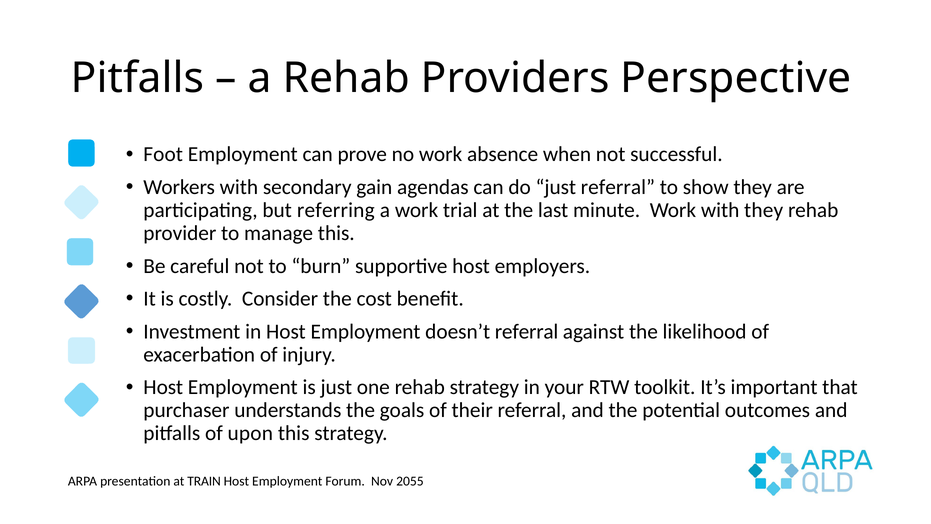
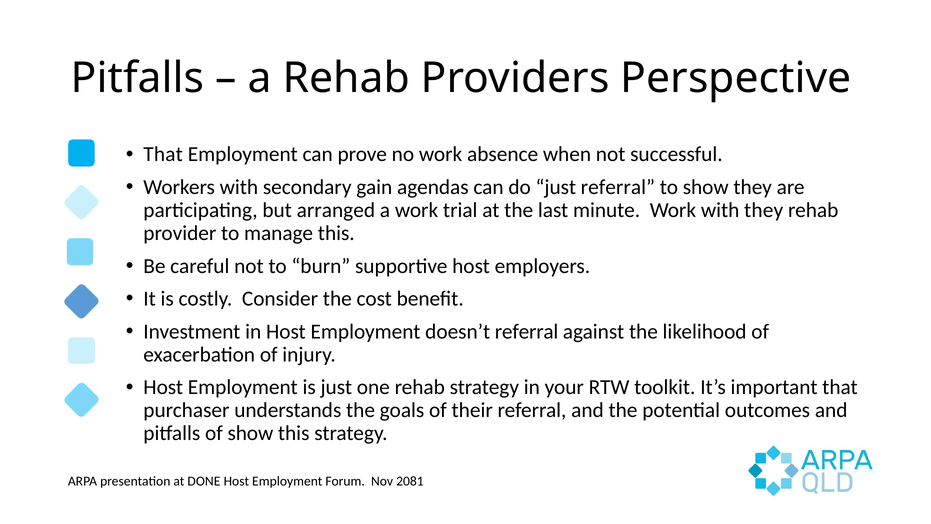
Foot at (163, 154): Foot -> That
referring: referring -> arranged
of upon: upon -> show
TRAIN: TRAIN -> DONE
2055: 2055 -> 2081
